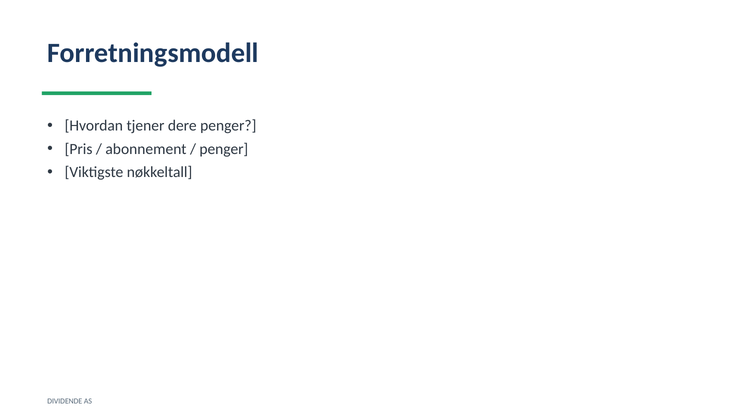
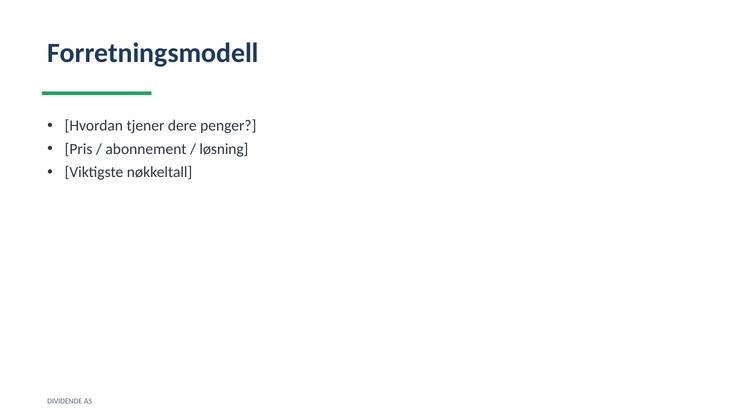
penger at (224, 149): penger -> løsning
